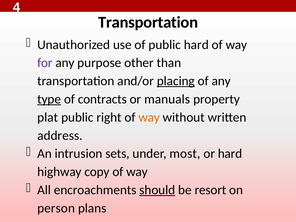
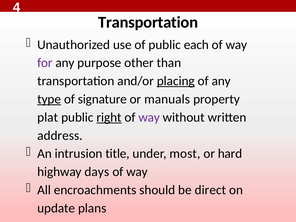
public hard: hard -> each
contracts: contracts -> signature
right underline: none -> present
way at (149, 117) colour: orange -> purple
sets: sets -> title
copy: copy -> days
should underline: present -> none
resort: resort -> direct
person: person -> update
